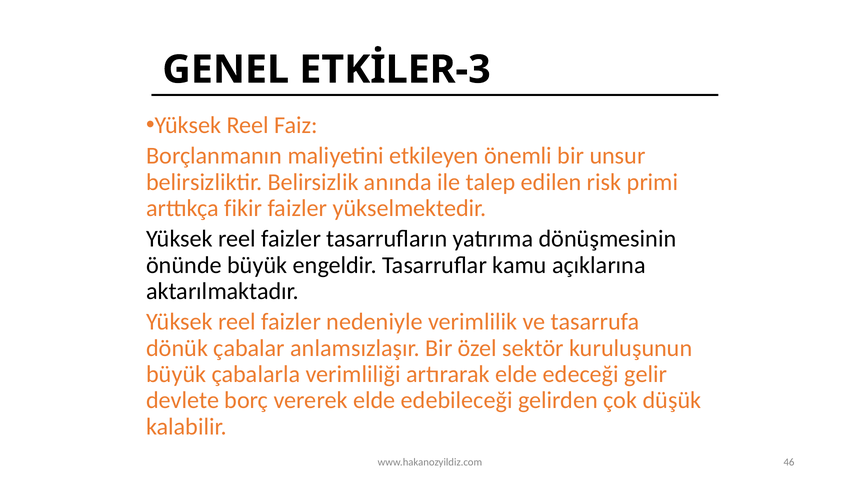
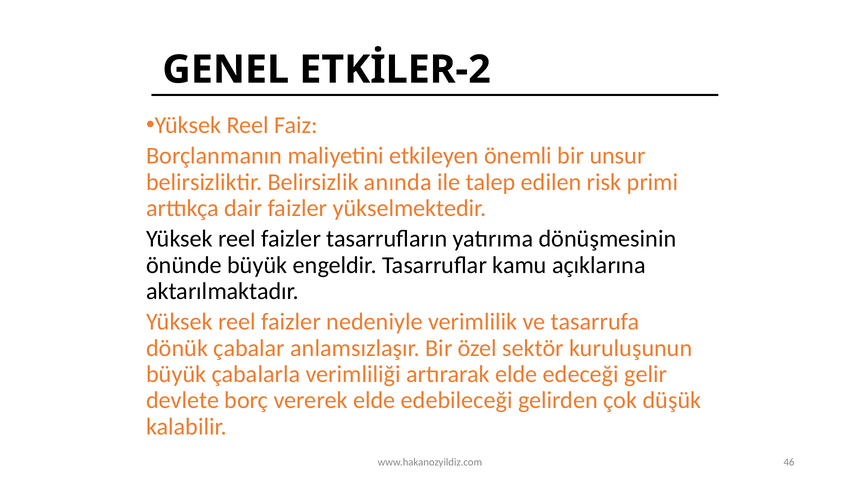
ETKİLER-3: ETKİLER-3 -> ETKİLER-2
fikir: fikir -> dair
